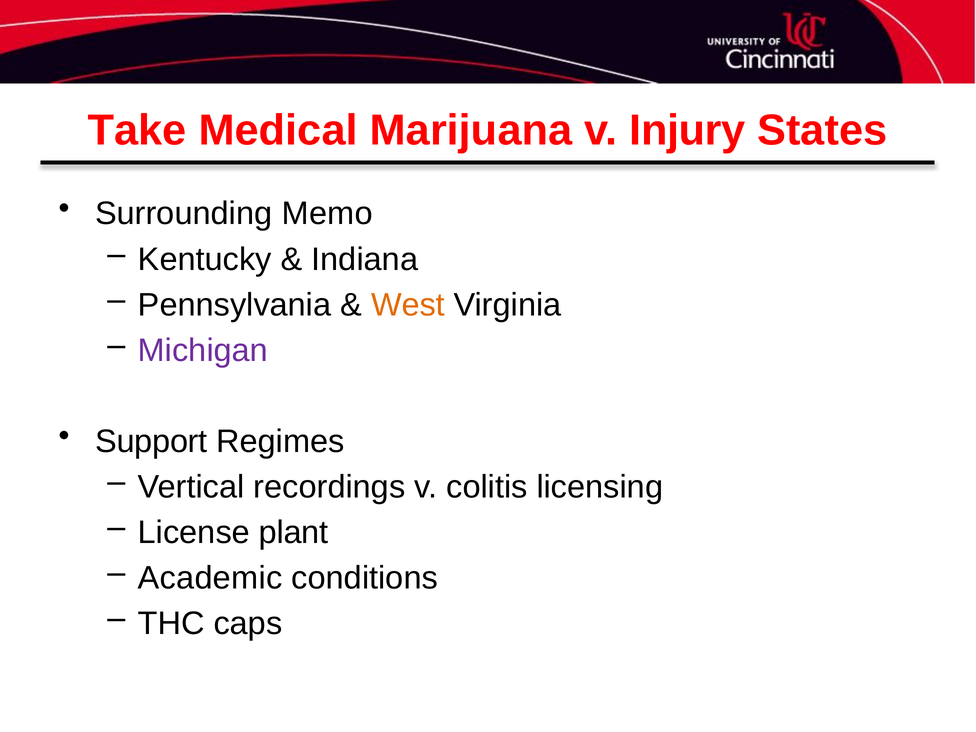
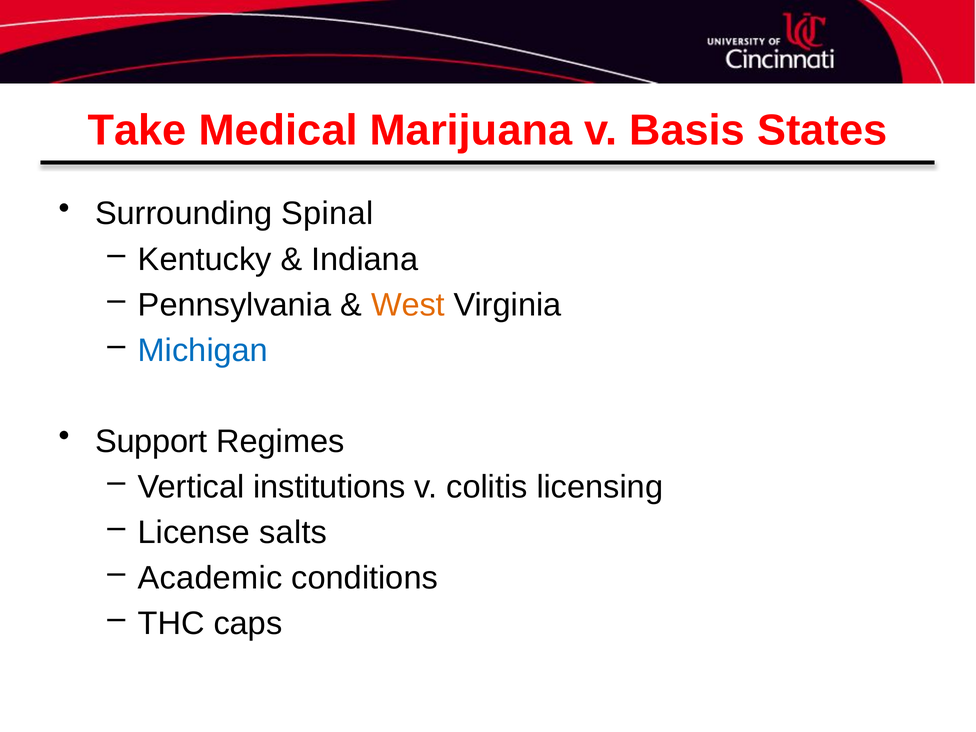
Injury: Injury -> Basis
Memo: Memo -> Spinal
Michigan colour: purple -> blue
recordings: recordings -> institutions
plant: plant -> salts
